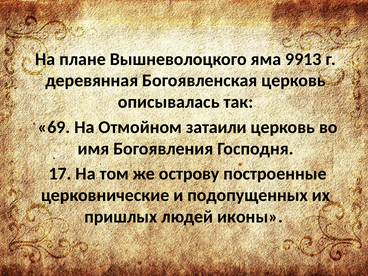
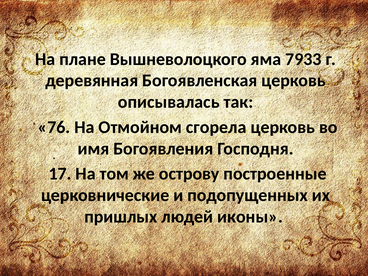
9913: 9913 -> 7933
69: 69 -> 76
затаили: затаили -> сгорела
